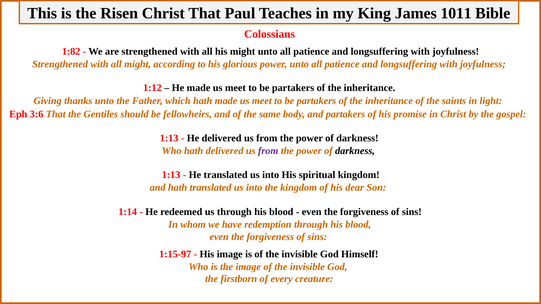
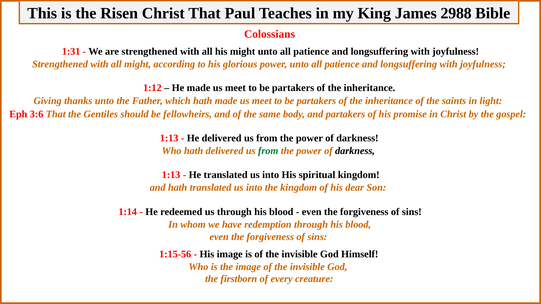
1011: 1011 -> 2988
1:82: 1:82 -> 1:31
from at (268, 151) colour: purple -> green
1:15-97: 1:15-97 -> 1:15-56
